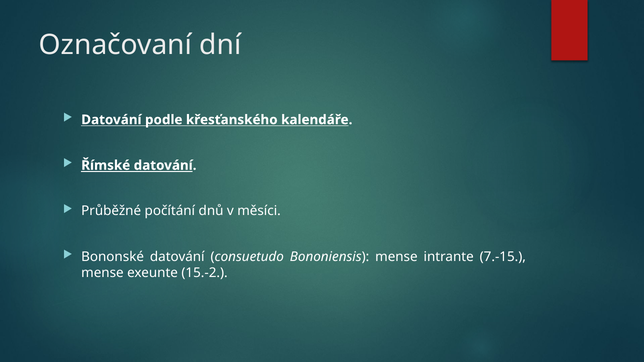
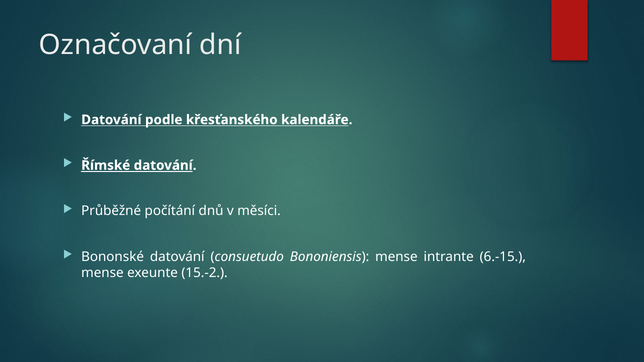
7.-15: 7.-15 -> 6.-15
